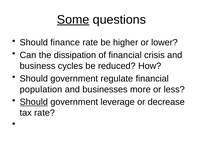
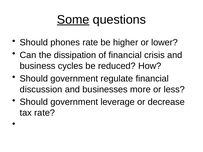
finance: finance -> phones
population: population -> discussion
Should at (34, 102) underline: present -> none
